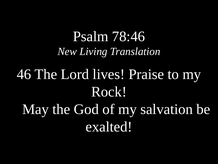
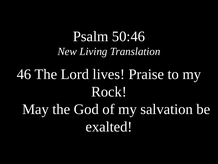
78:46: 78:46 -> 50:46
